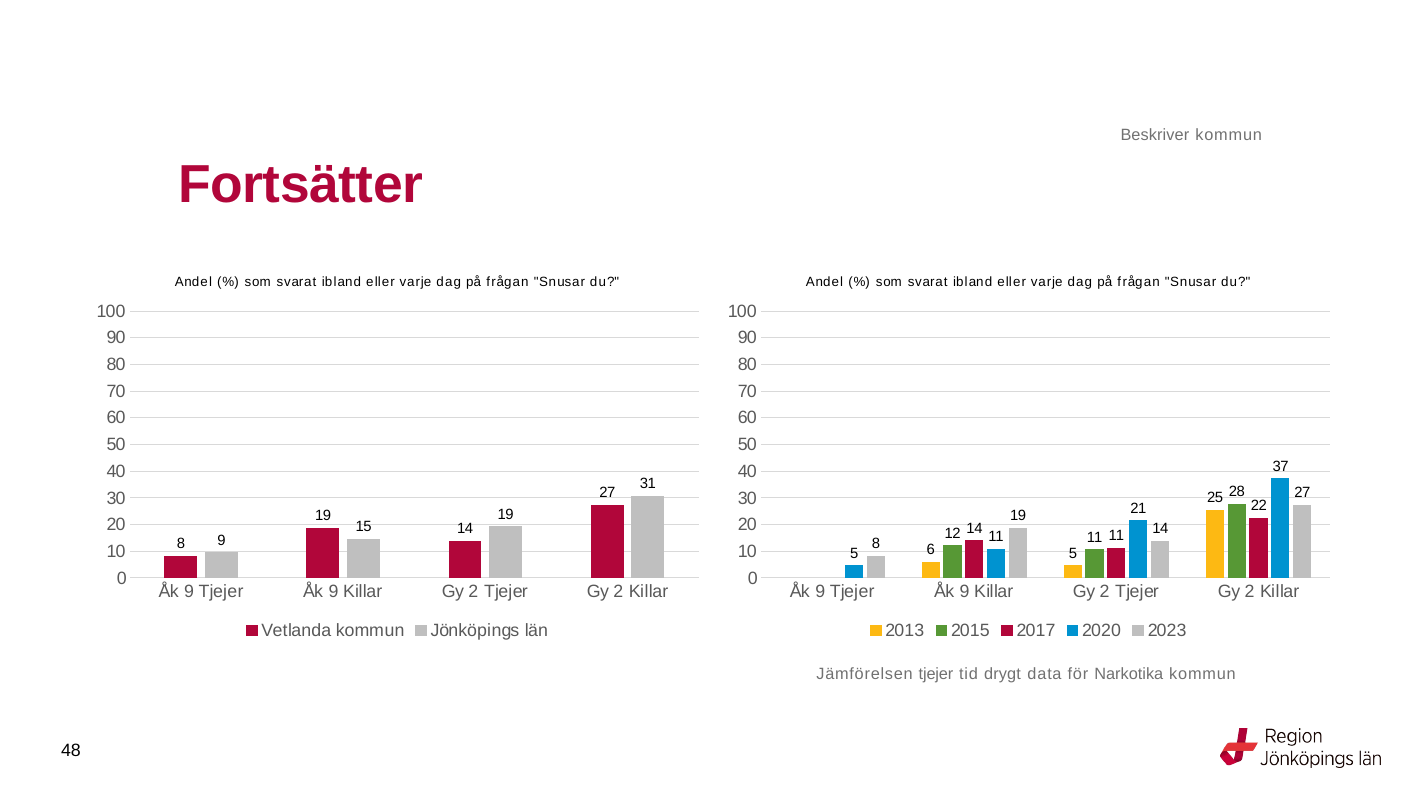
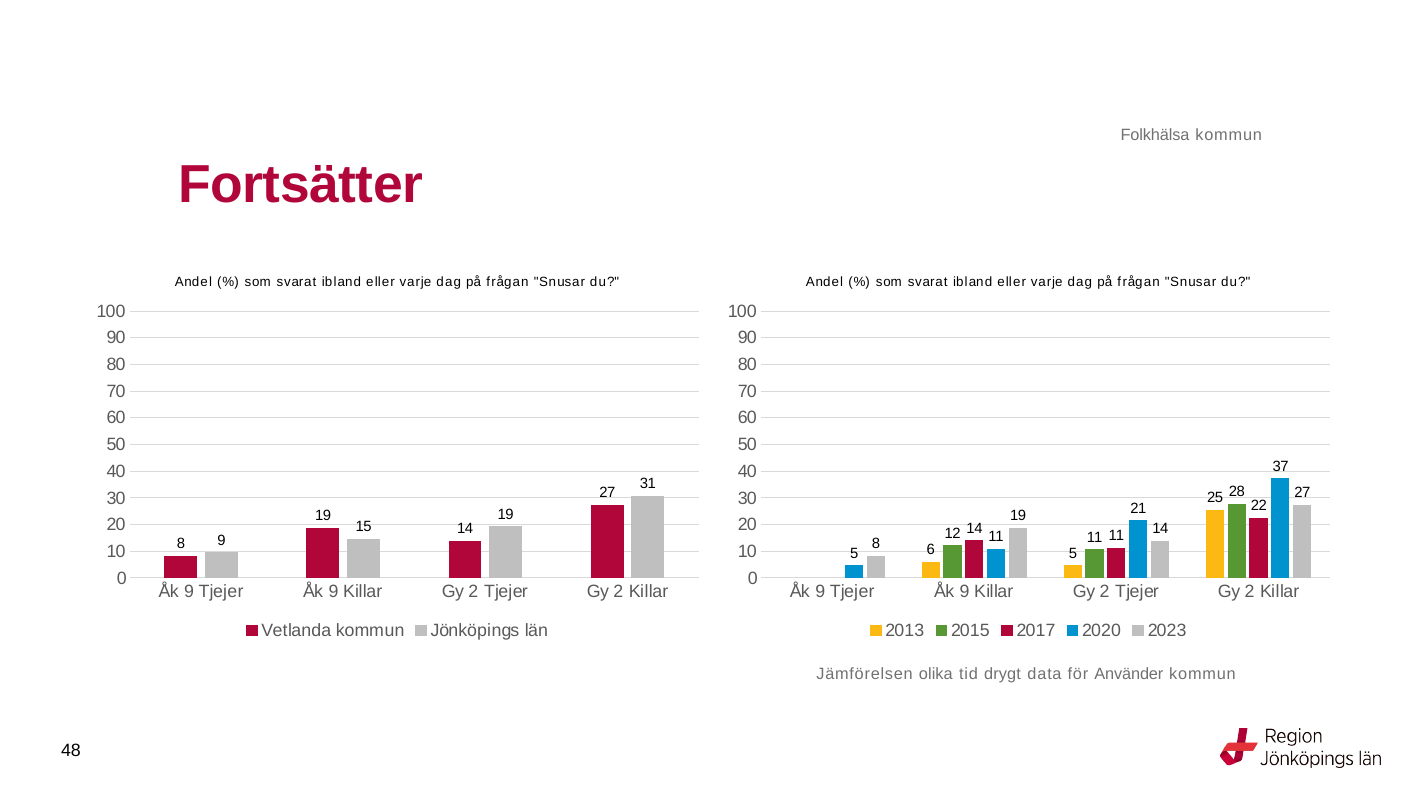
Beskriver: Beskriver -> Folkhälsa
Jämförelsen tjejer: tjejer -> olika
Narkotika: Narkotika -> Använder
